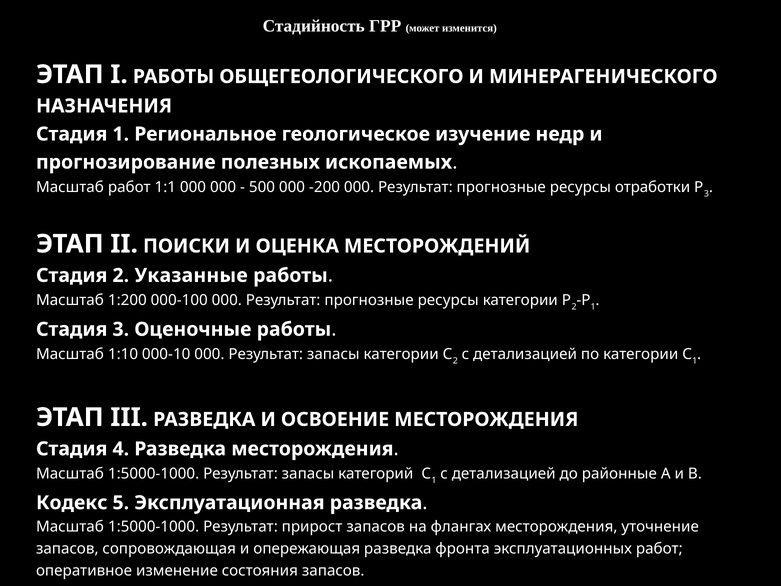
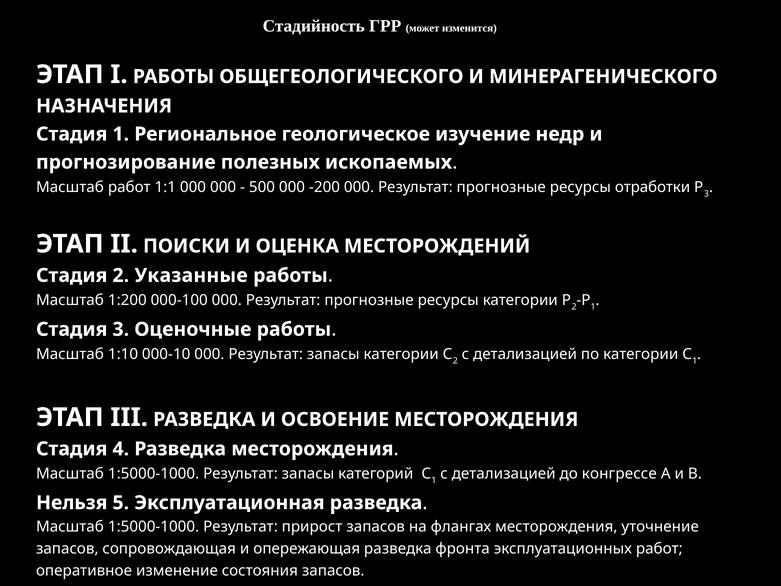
районные: районные -> конгрессе
Кодекс: Кодекс -> Нельзя
